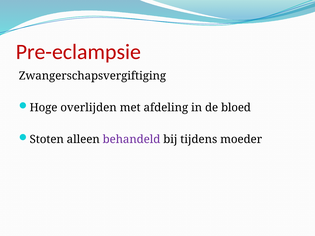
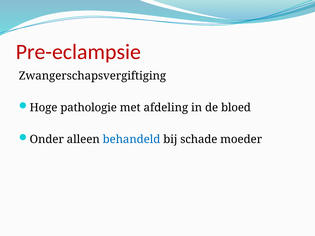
overlijden: overlijden -> pathologie
Stoten: Stoten -> Onder
behandeld colour: purple -> blue
tijdens: tijdens -> schade
